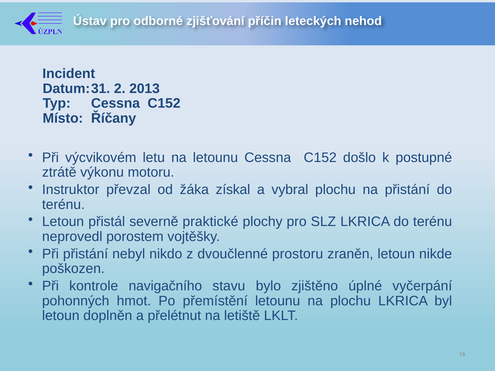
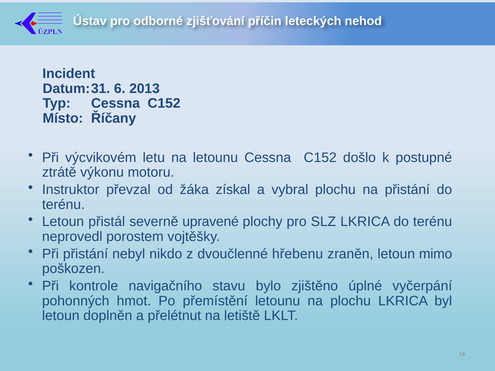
2: 2 -> 6
praktické: praktické -> upravené
prostoru: prostoru -> hřebenu
nikde: nikde -> mimo
